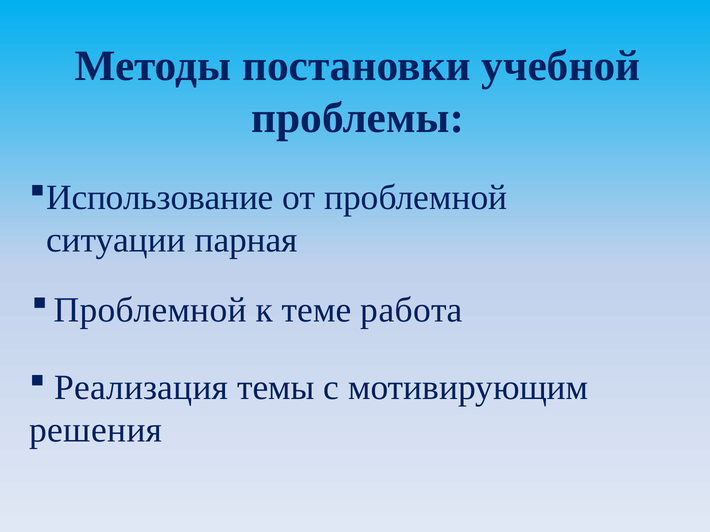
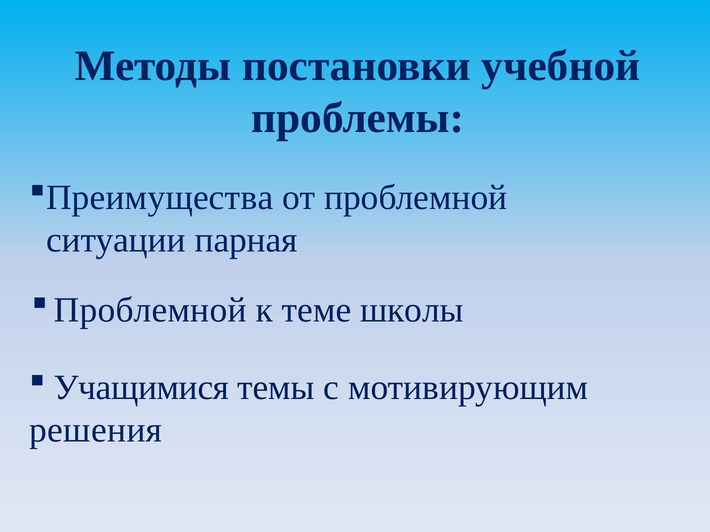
Использование: Использование -> Преимущества
работа: работа -> школы
Реализация: Реализация -> Учащимися
